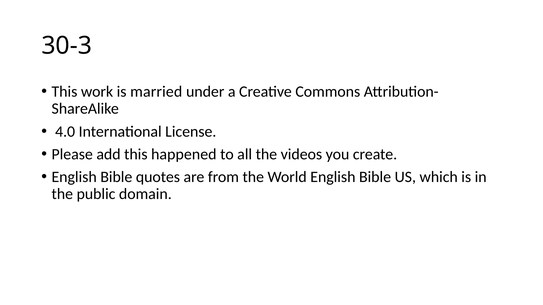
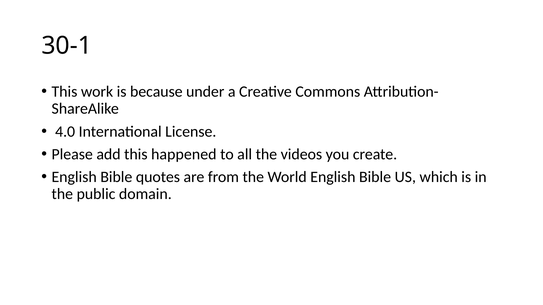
30-3: 30-3 -> 30-1
married: married -> because
